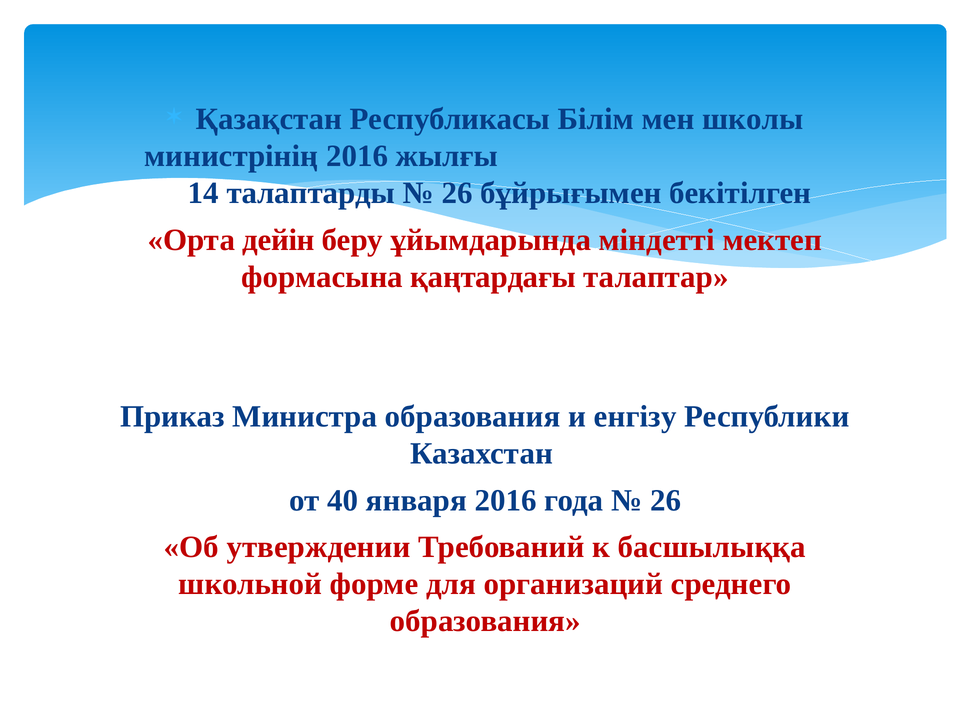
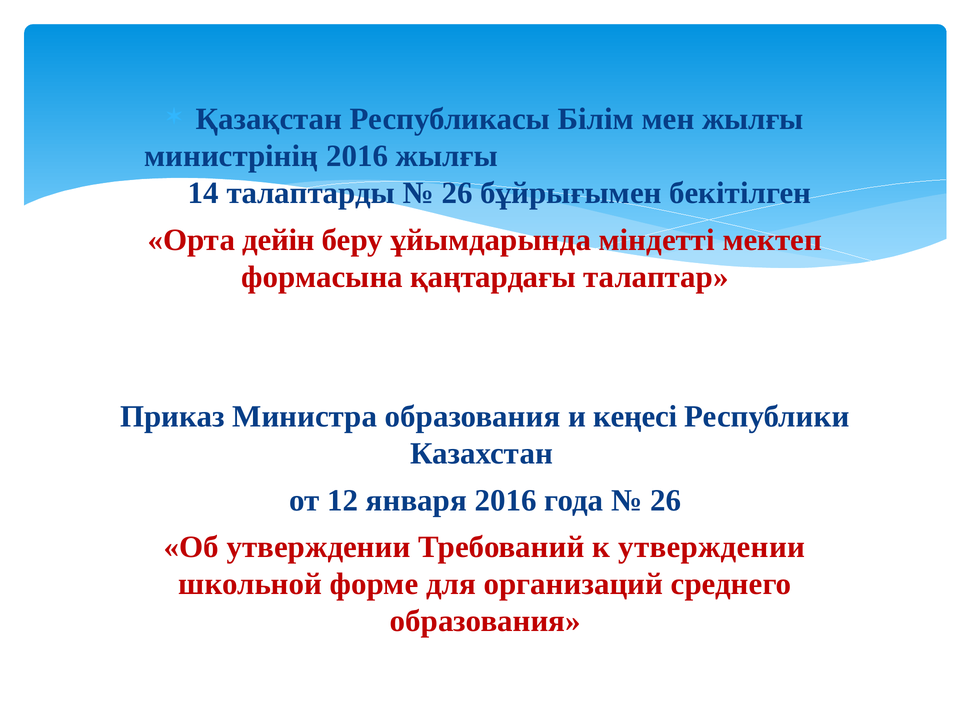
мен школы: школы -> жылғы
енгізу: енгізу -> кеңесі
40: 40 -> 12
к басшылыққа: басшылыққа -> утверждении
